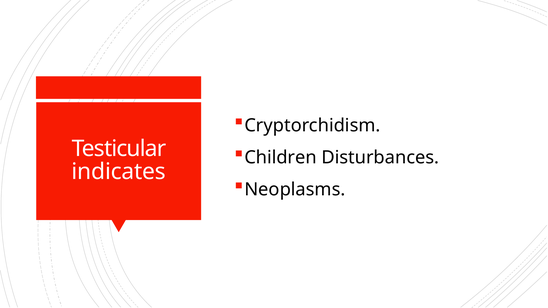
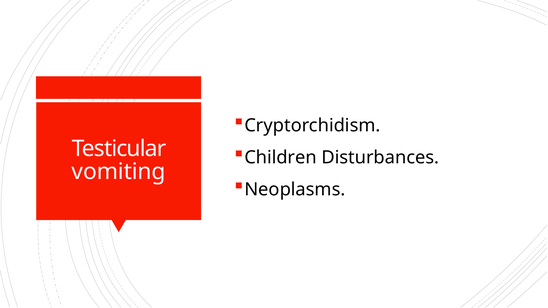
indicates: indicates -> vomiting
